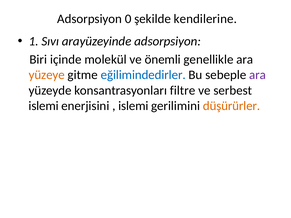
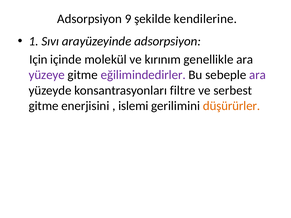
0: 0 -> 9
Biri: Biri -> Için
önemli: önemli -> kırınım
yüzeye colour: orange -> purple
eğilimindedirler colour: blue -> purple
islemi at (44, 106): islemi -> gitme
